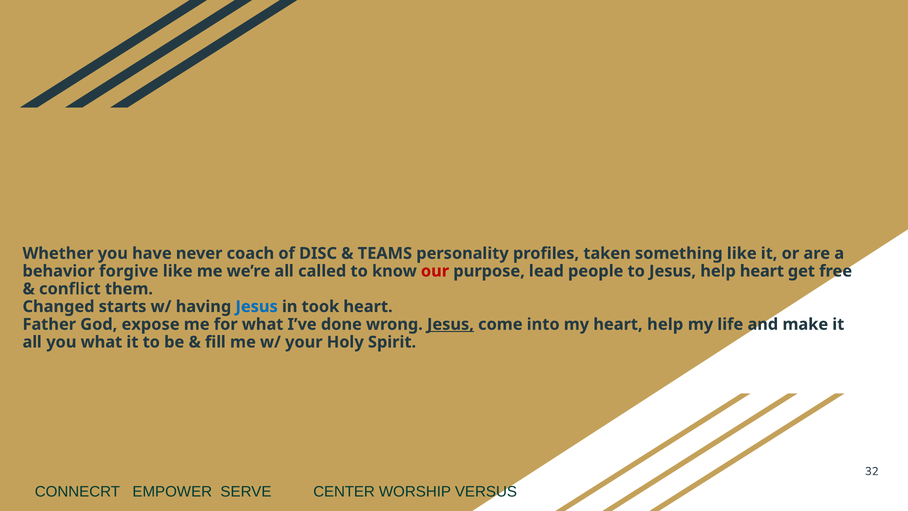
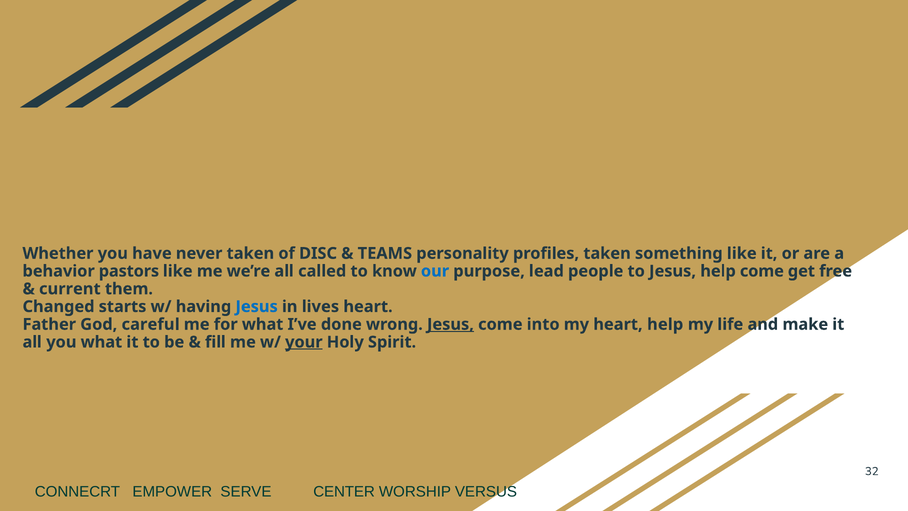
never coach: coach -> taken
forgive: forgive -> pastors
our colour: red -> blue
help heart: heart -> come
conflict: conflict -> current
took: took -> lives
expose: expose -> careful
your underline: none -> present
